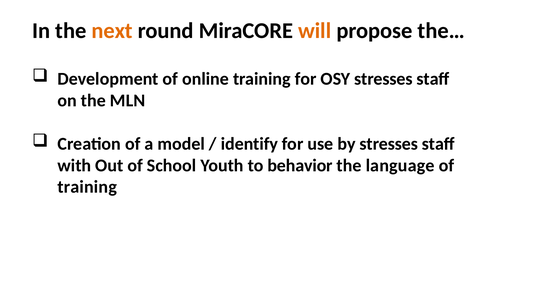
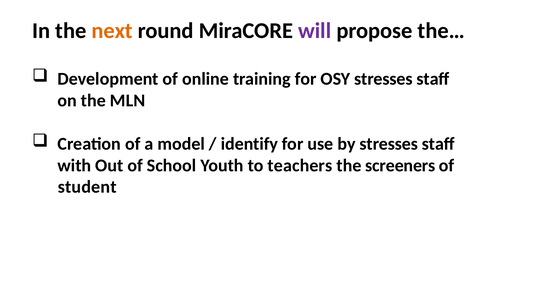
will colour: orange -> purple
behavior: behavior -> teachers
language: language -> screeners
training at (87, 187): training -> student
